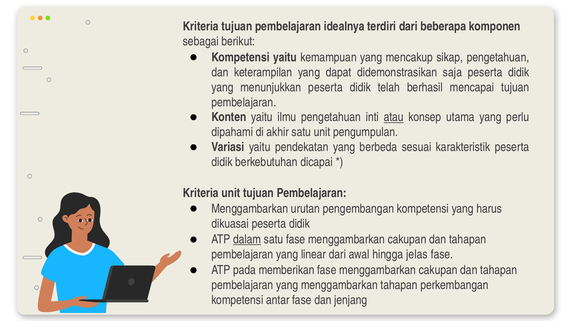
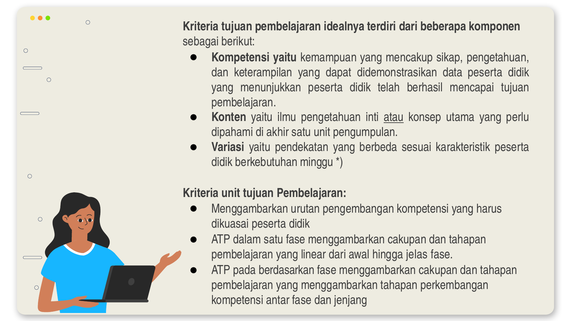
saja: saja -> data
dicapai: dicapai -> minggu
dalam underline: present -> none
memberikan: memberikan -> berdasarkan
